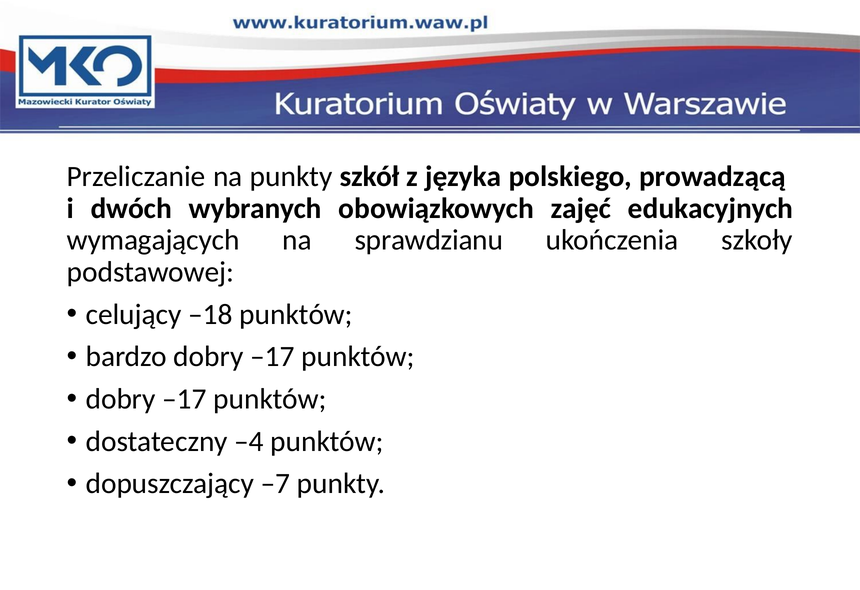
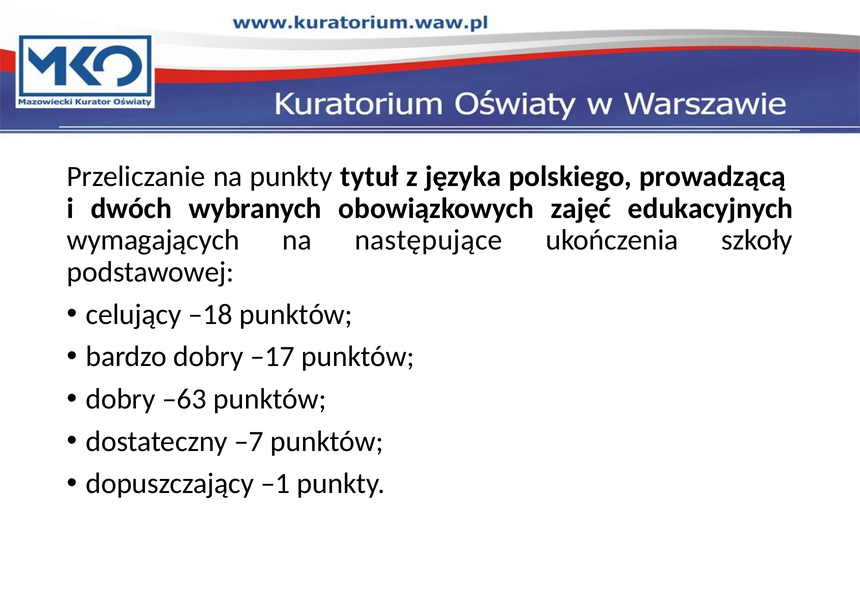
szkół: szkół -> tytuł
sprawdzianu: sprawdzianu -> następujące
–17 at (185, 399): –17 -> –63
–4: –4 -> –7
–7: –7 -> –1
